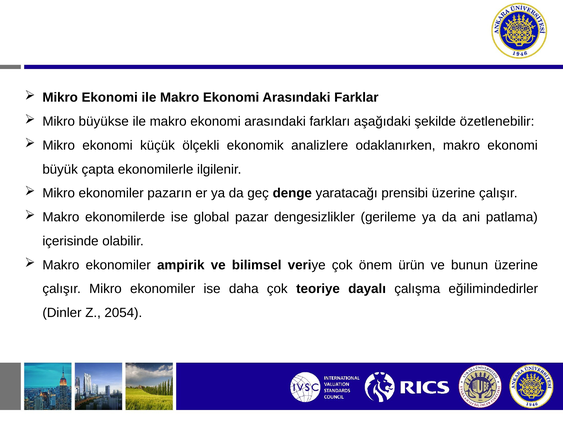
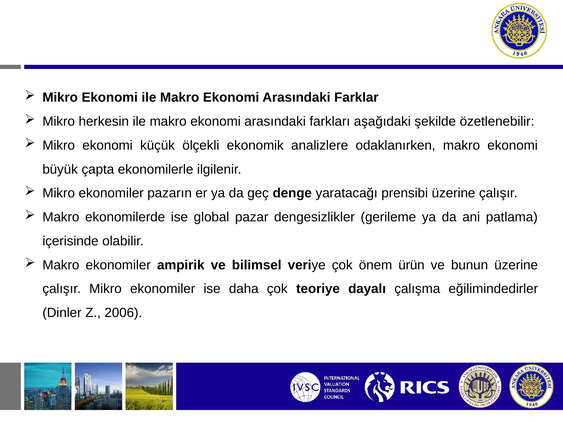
büyükse: büyükse -> herkesin
2054: 2054 -> 2006
